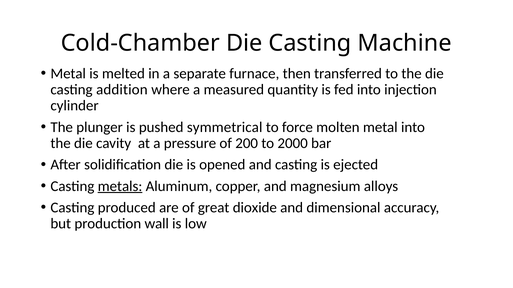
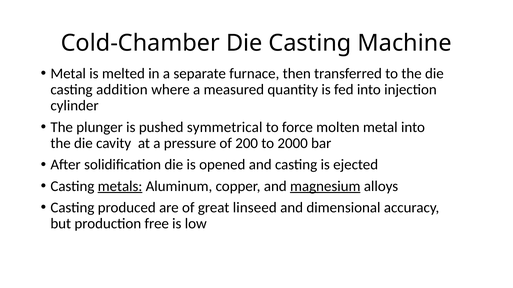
magnesium underline: none -> present
dioxide: dioxide -> linseed
wall: wall -> free
